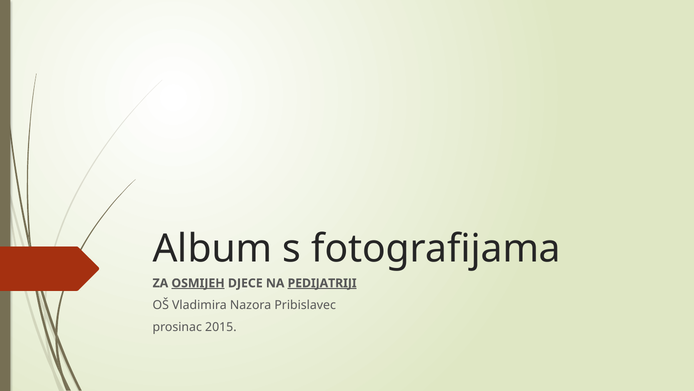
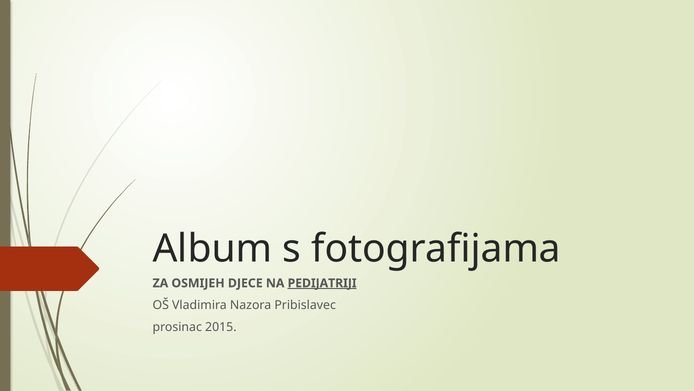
OSMIJEH underline: present -> none
